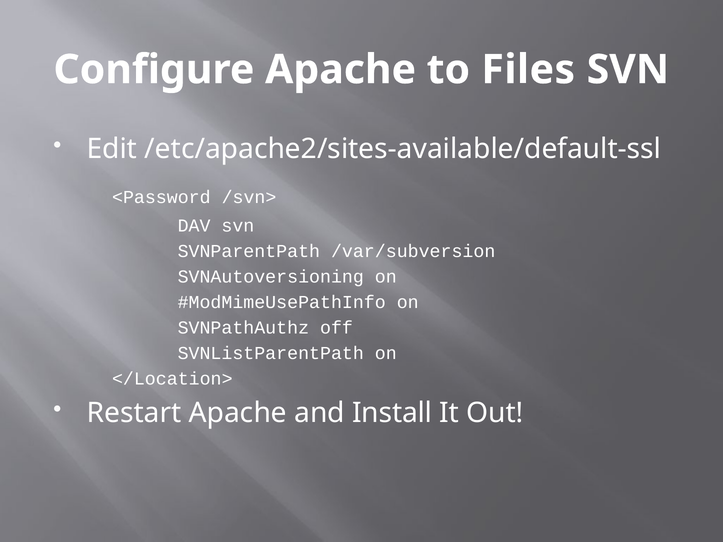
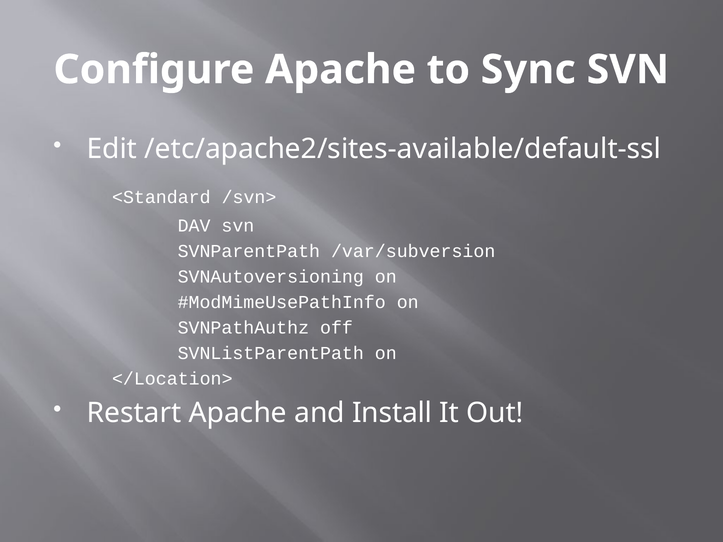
Files: Files -> Sync
<Password: <Password -> <Standard
